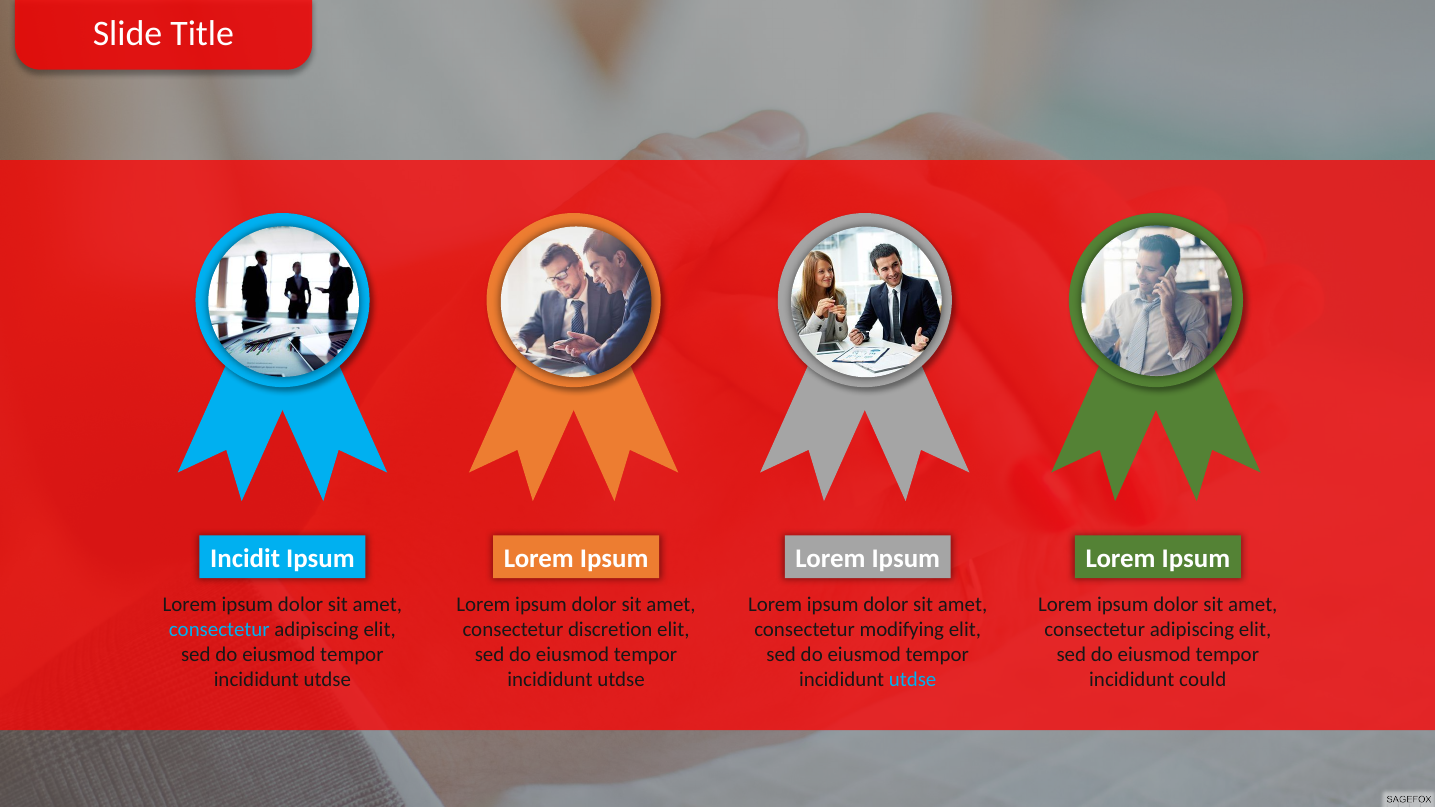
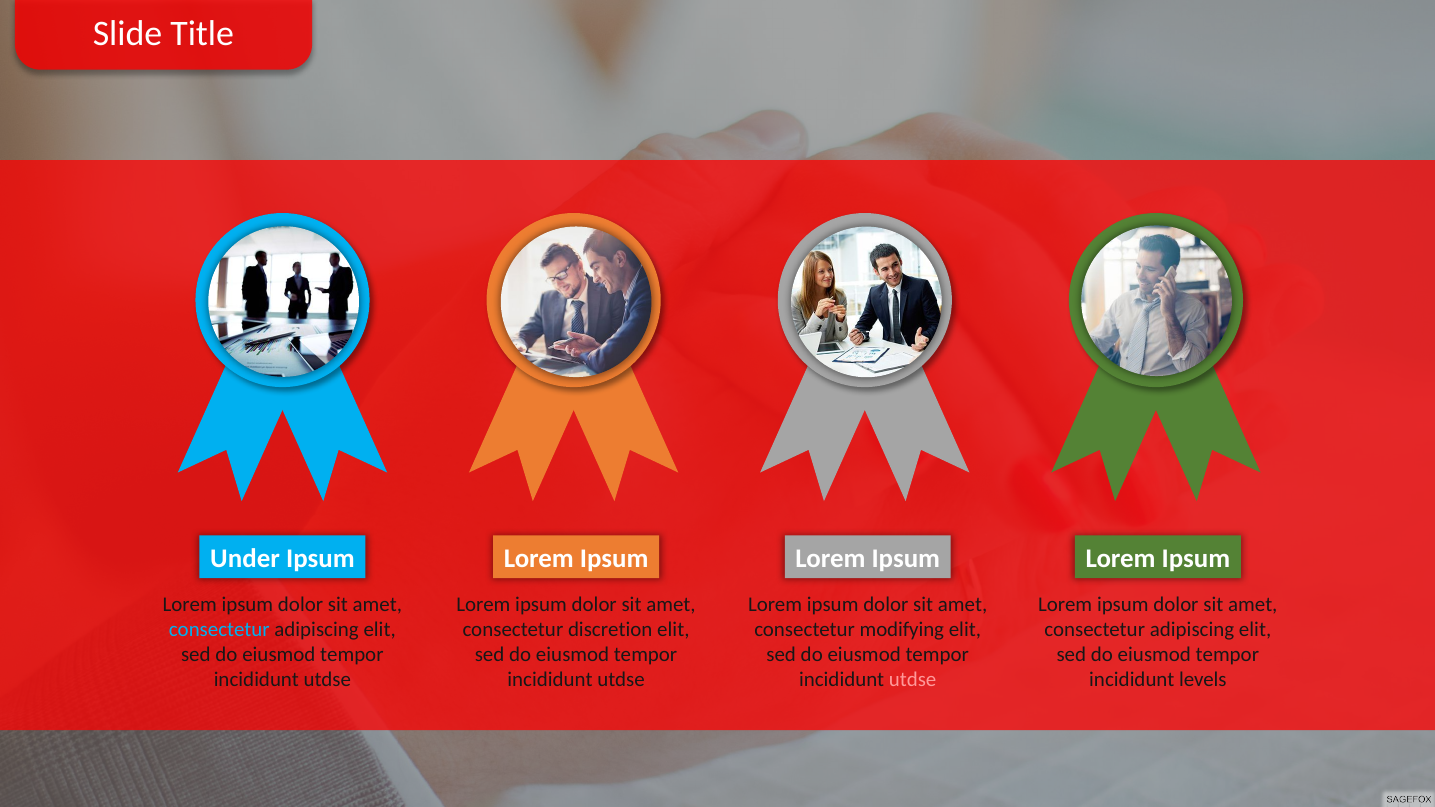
Incidit: Incidit -> Under
utdse at (913, 680) colour: light blue -> pink
could: could -> levels
